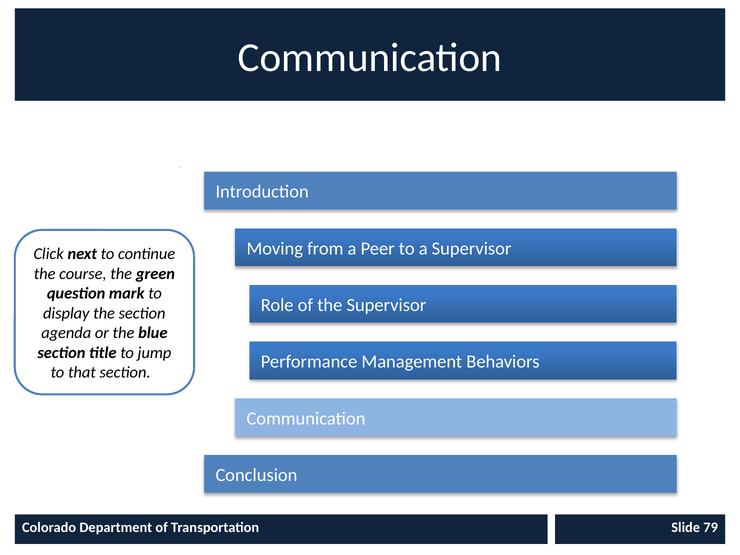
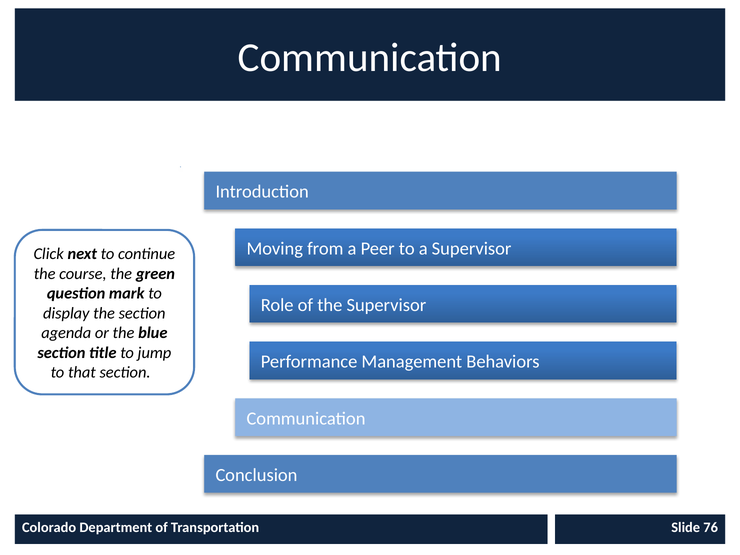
79: 79 -> 76
